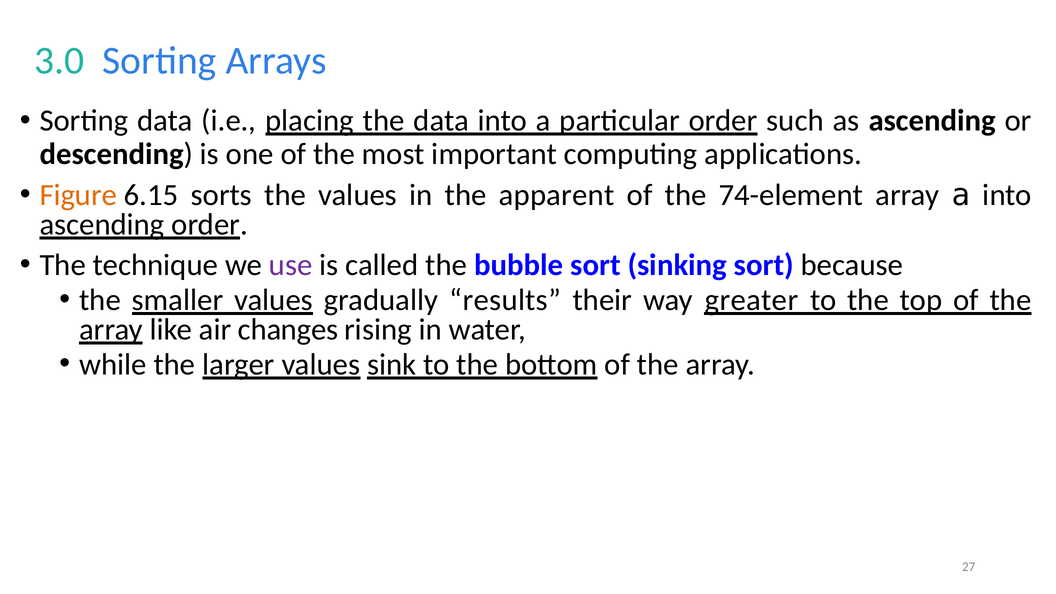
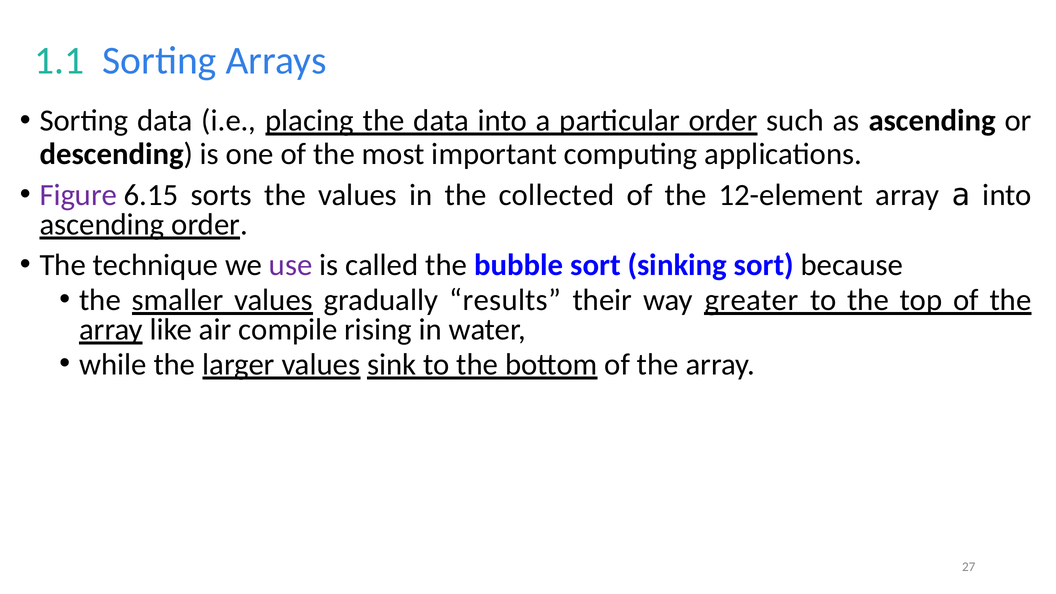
3.0: 3.0 -> 1.1
Figure colour: orange -> purple
apparent: apparent -> collected
74-element: 74-element -> 12-element
changes: changes -> compile
